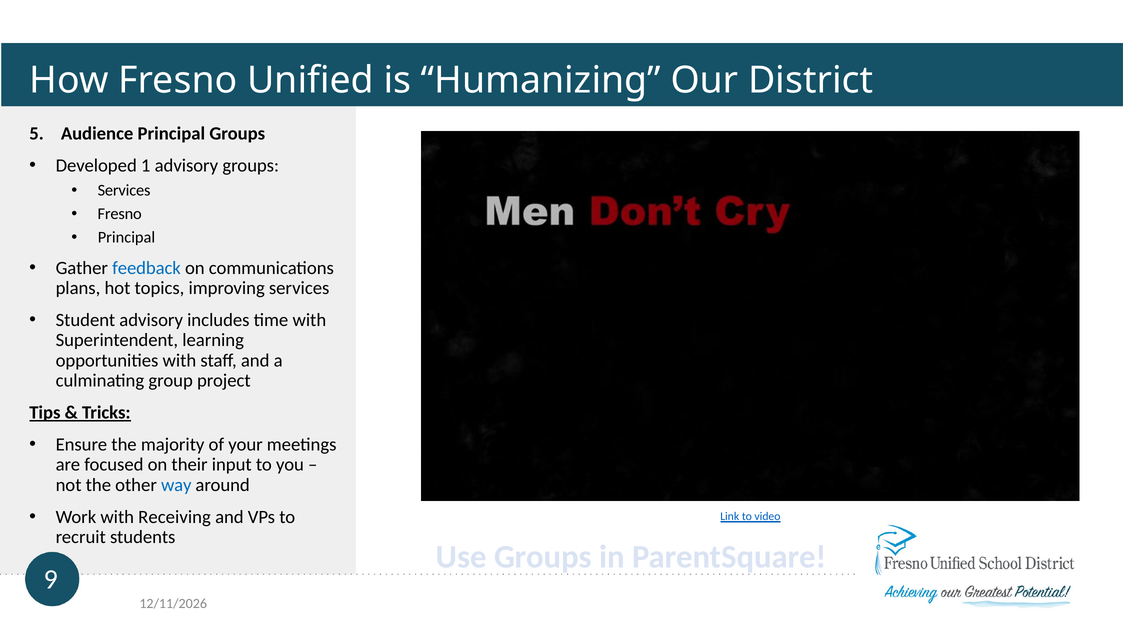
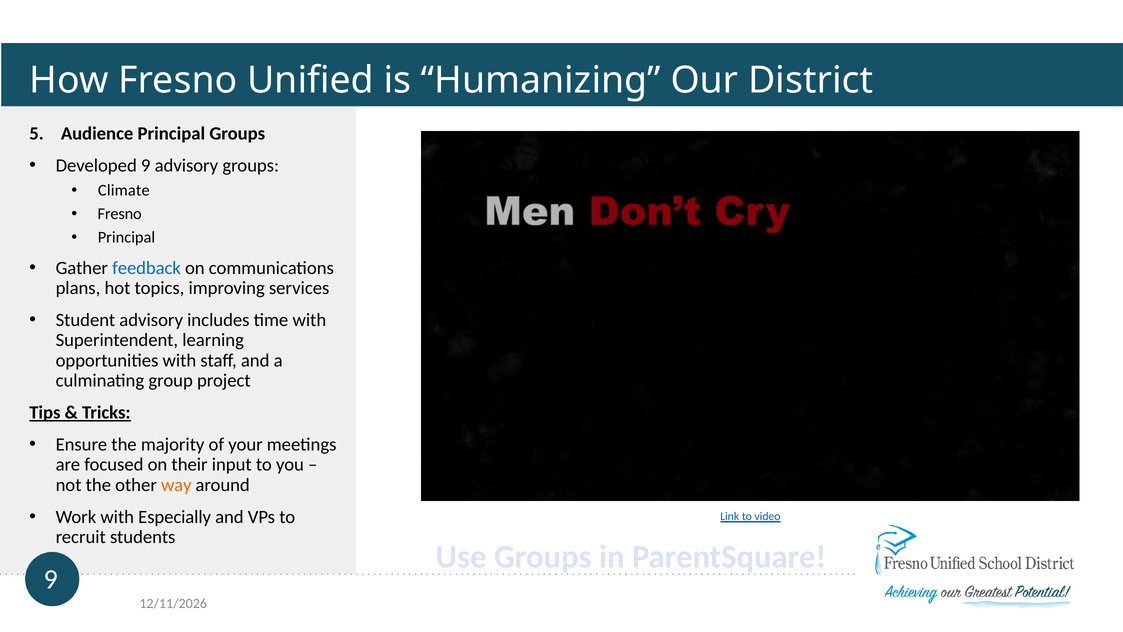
Developed 1: 1 -> 9
Services at (124, 190): Services -> Climate
way colour: blue -> orange
Receiving: Receiving -> Especially
